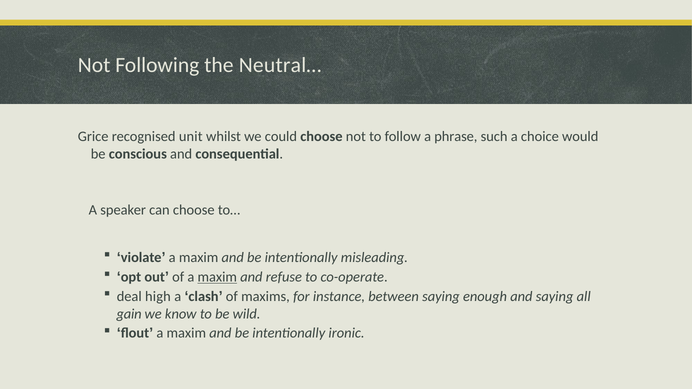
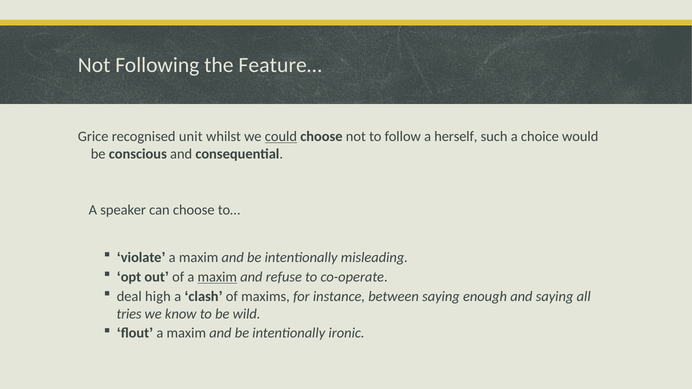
Neutral…: Neutral… -> Feature…
could underline: none -> present
phrase: phrase -> herself
gain: gain -> tries
